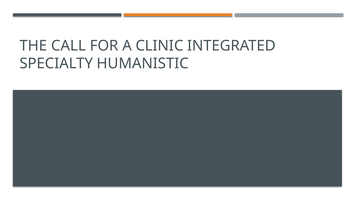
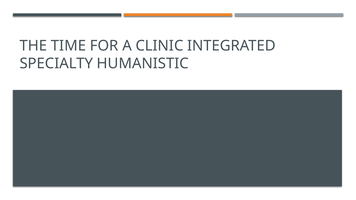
CALL: CALL -> TIME
